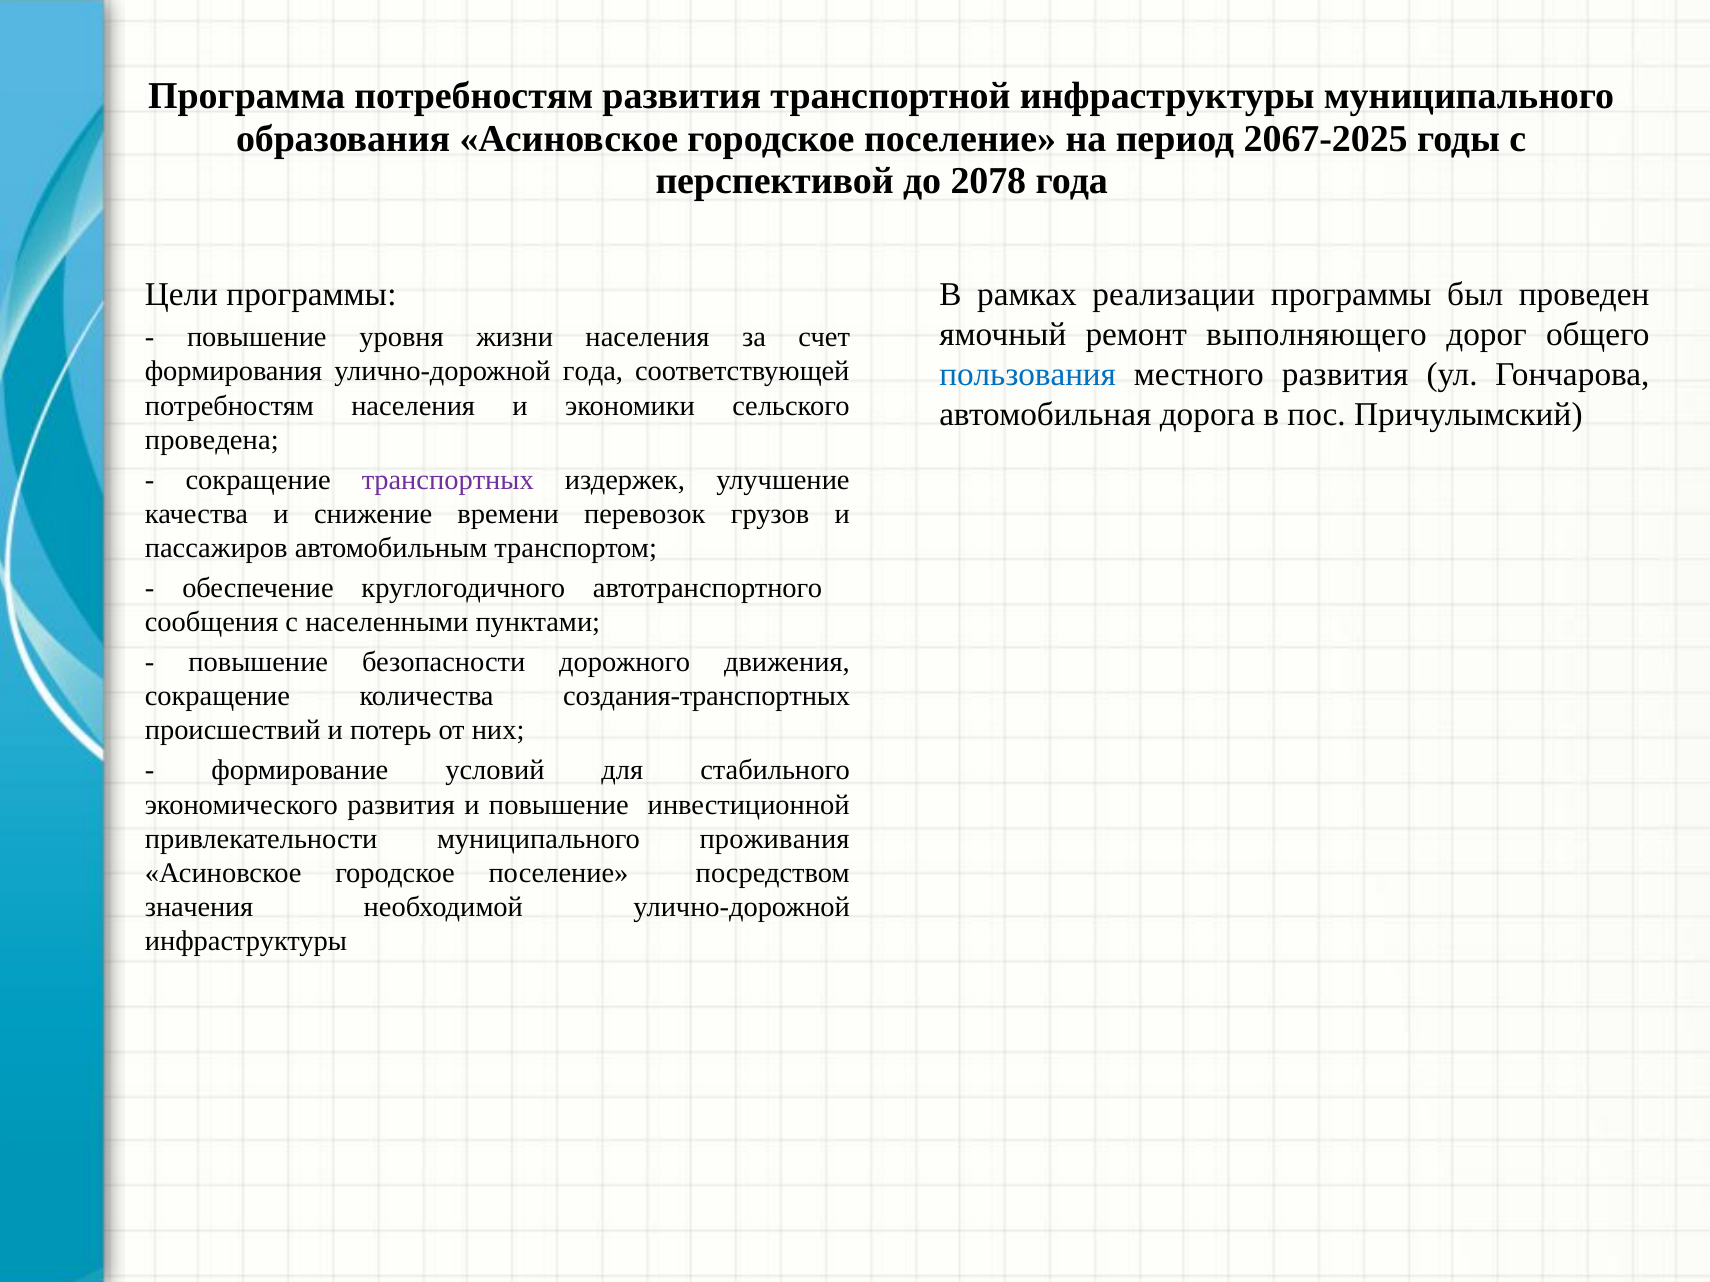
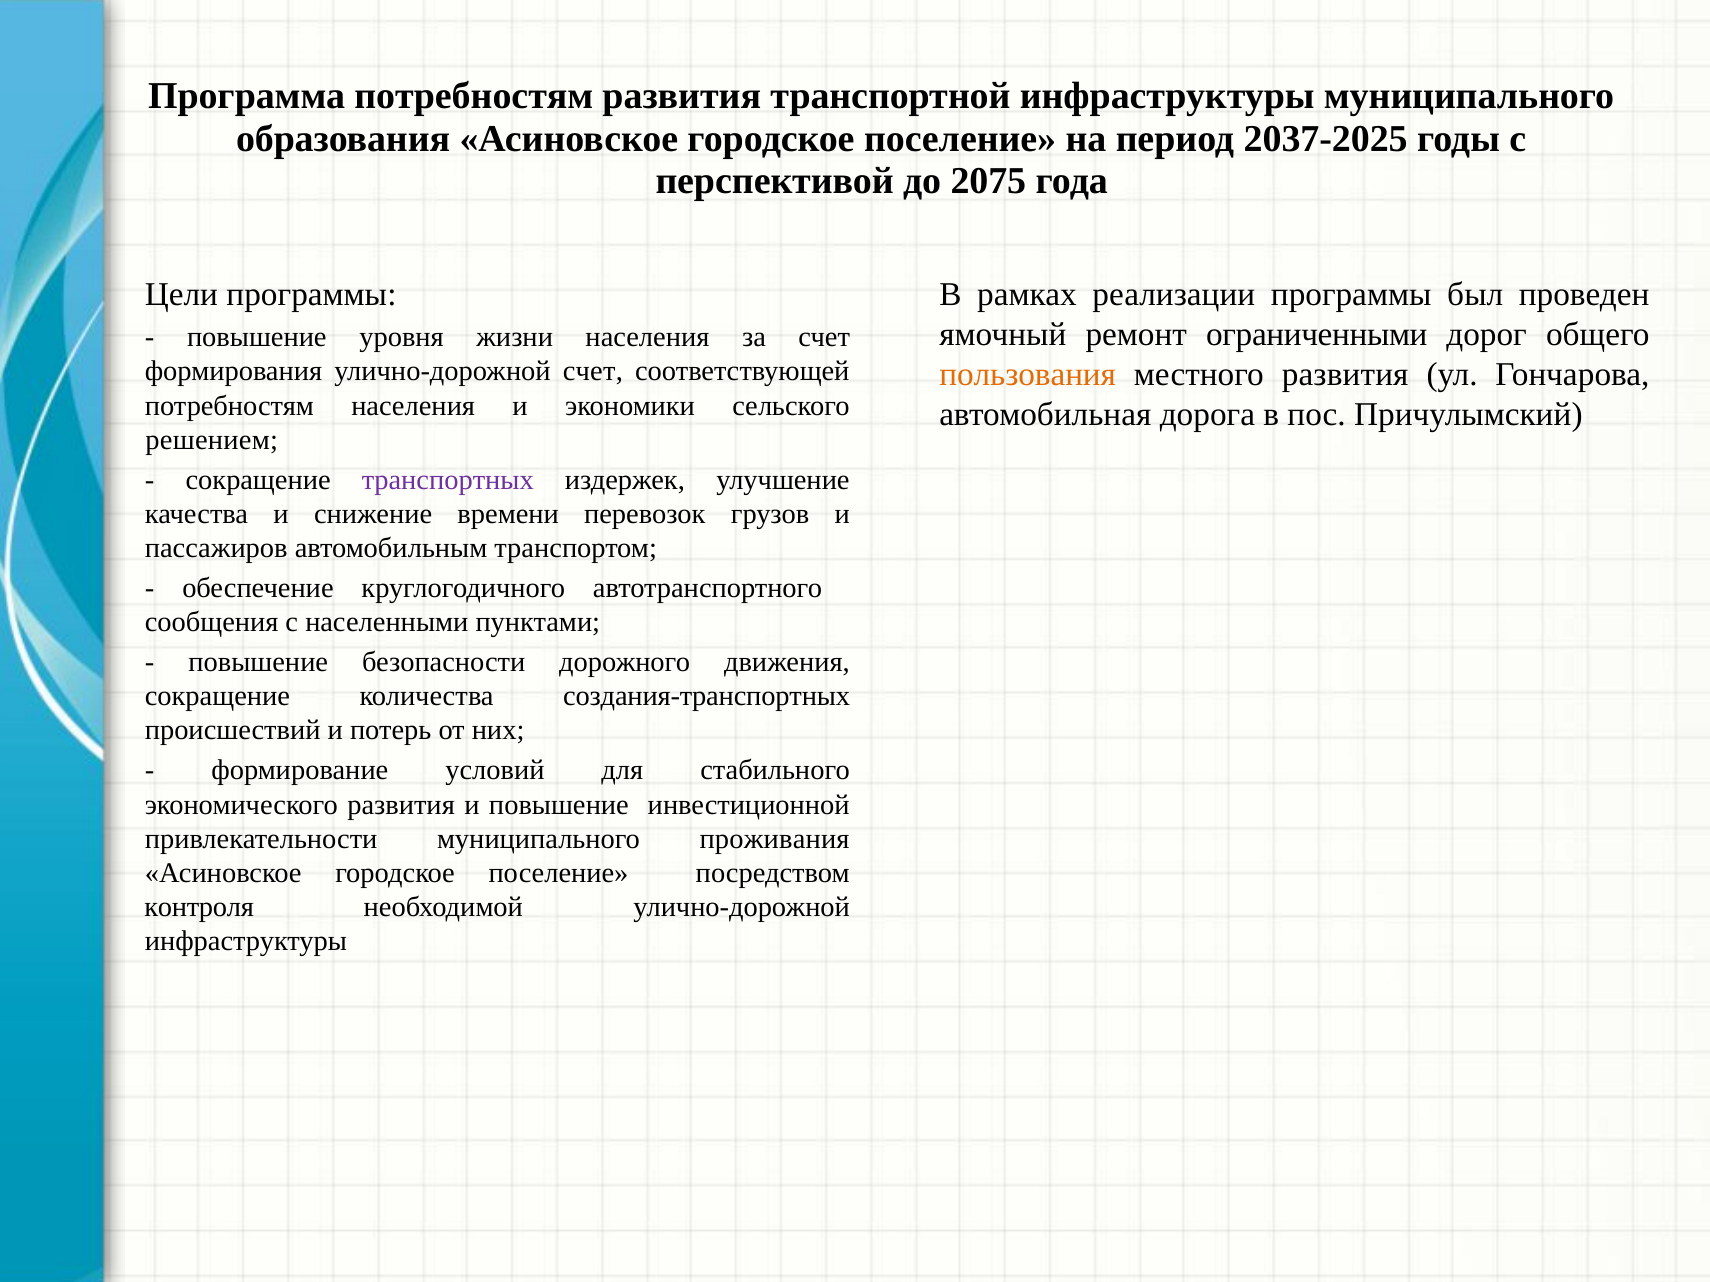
2067-2025: 2067-2025 -> 2037-2025
2078: 2078 -> 2075
выполняющего: выполняющего -> ограниченными
улично-дорожной года: года -> счет
пользования colour: blue -> orange
проведена: проведена -> решением
значения: значения -> контроля
